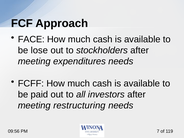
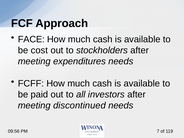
lose: lose -> cost
restructuring: restructuring -> discontinued
